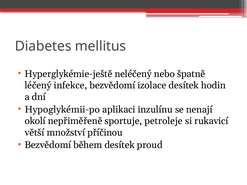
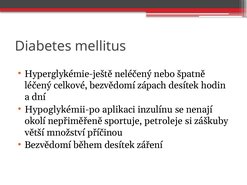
infekce: infekce -> celkové
izolace: izolace -> zápach
rukavicí: rukavicí -> záškuby
proud: proud -> záření
